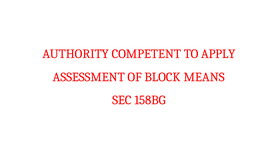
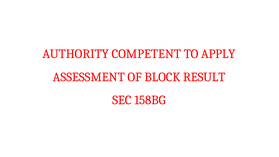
MEANS: MEANS -> RESULT
